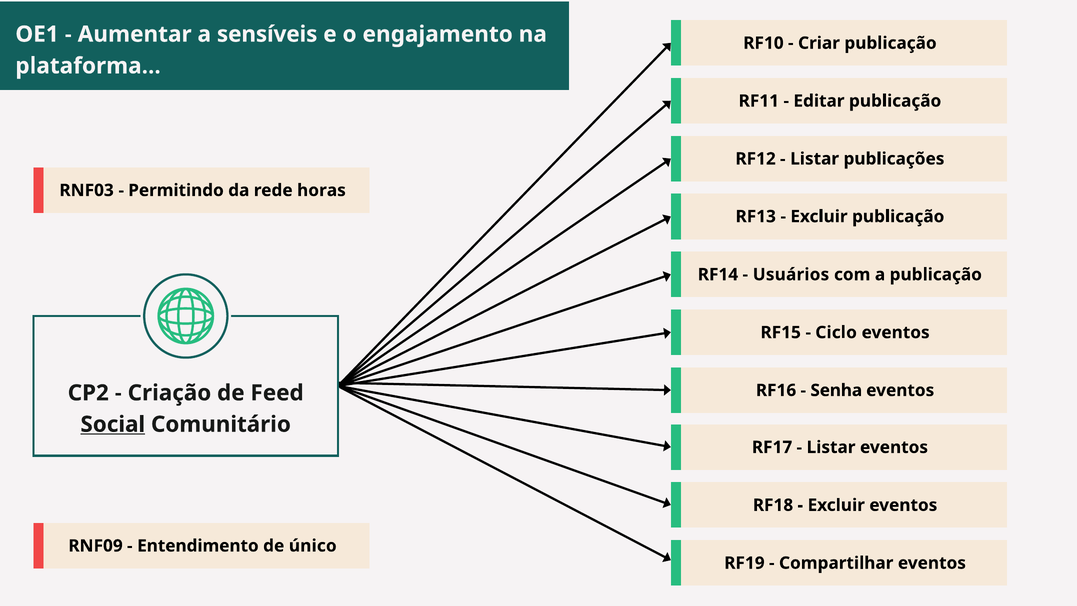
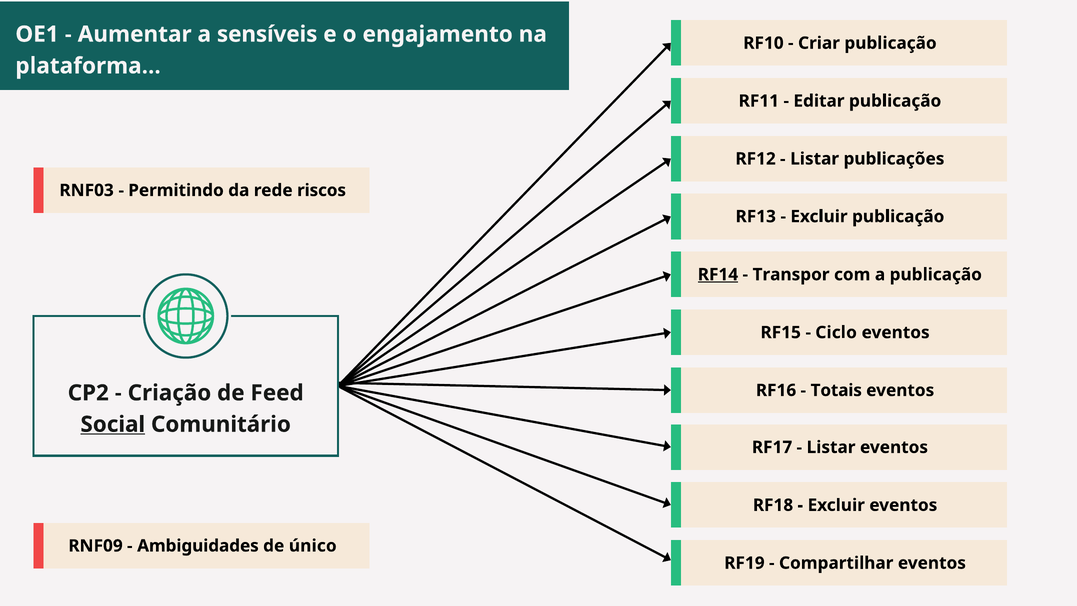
horas: horas -> riscos
RF14 underline: none -> present
Usuários: Usuários -> Transpor
Senha: Senha -> Totais
Entendimento: Entendimento -> Ambiguidades
